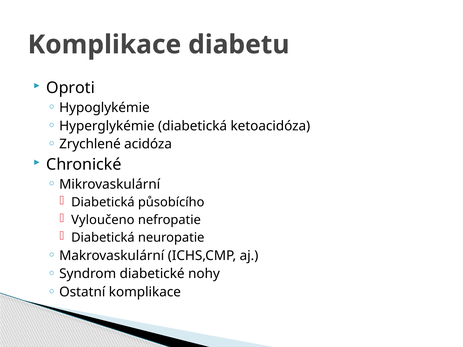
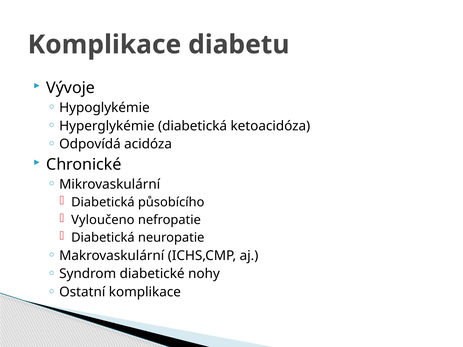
Oproti: Oproti -> Vývoje
Zrychlené: Zrychlené -> Odpovídá
